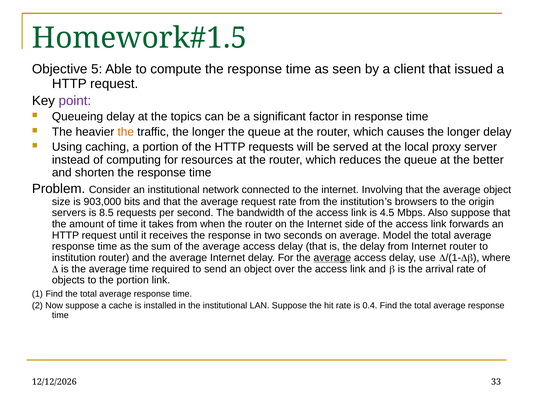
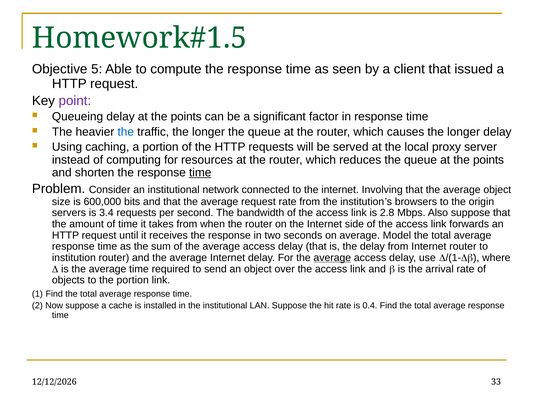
delay at the topics: topics -> points
the at (126, 132) colour: orange -> blue
queue at the better: better -> points
time at (200, 172) underline: none -> present
903,000: 903,000 -> 600,000
8.5: 8.5 -> 3.4
4.5: 4.5 -> 2.8
